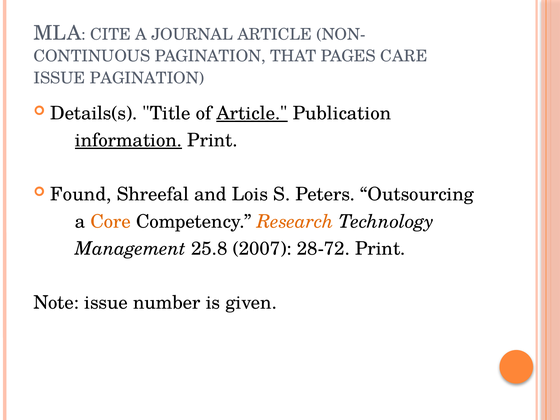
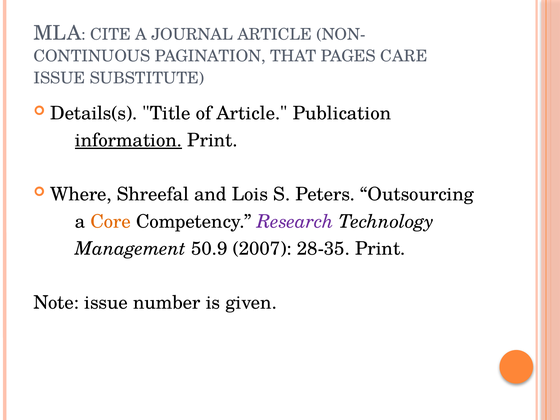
ISSUE PAGINATION: PAGINATION -> SUBSTITUTE
Article at (252, 113) underline: present -> none
Found: Found -> Where
Research colour: orange -> purple
25.8: 25.8 -> 50.9
28-72: 28-72 -> 28-35
